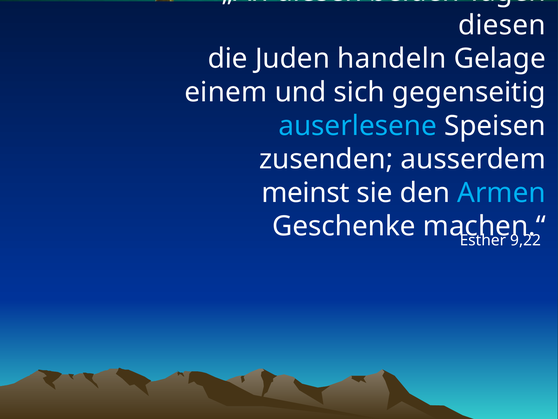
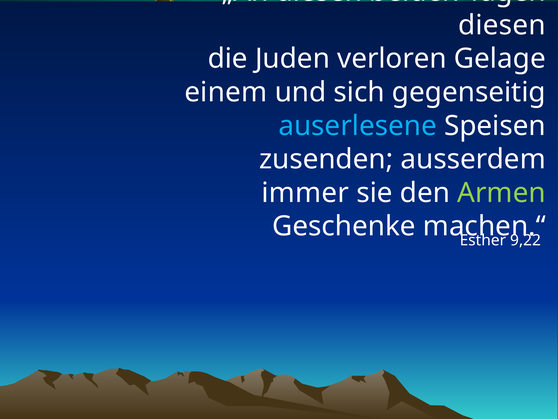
handeln: handeln -> verloren
meinst: meinst -> immer
Armen colour: light blue -> light green
